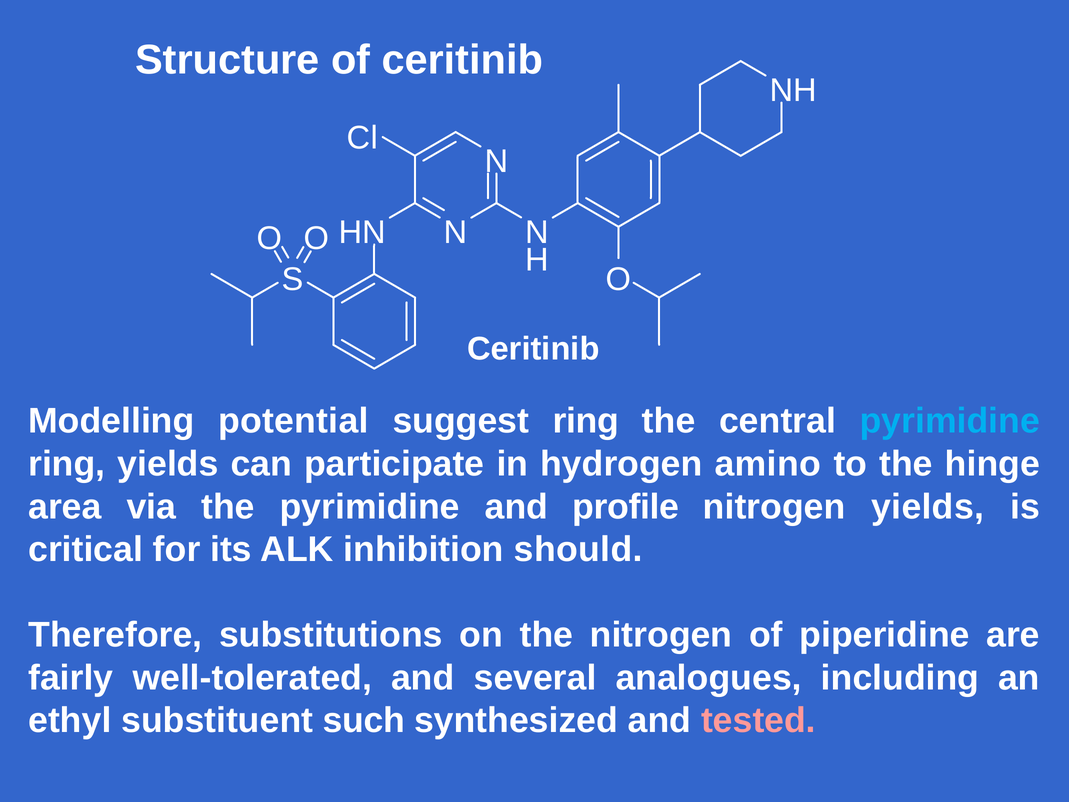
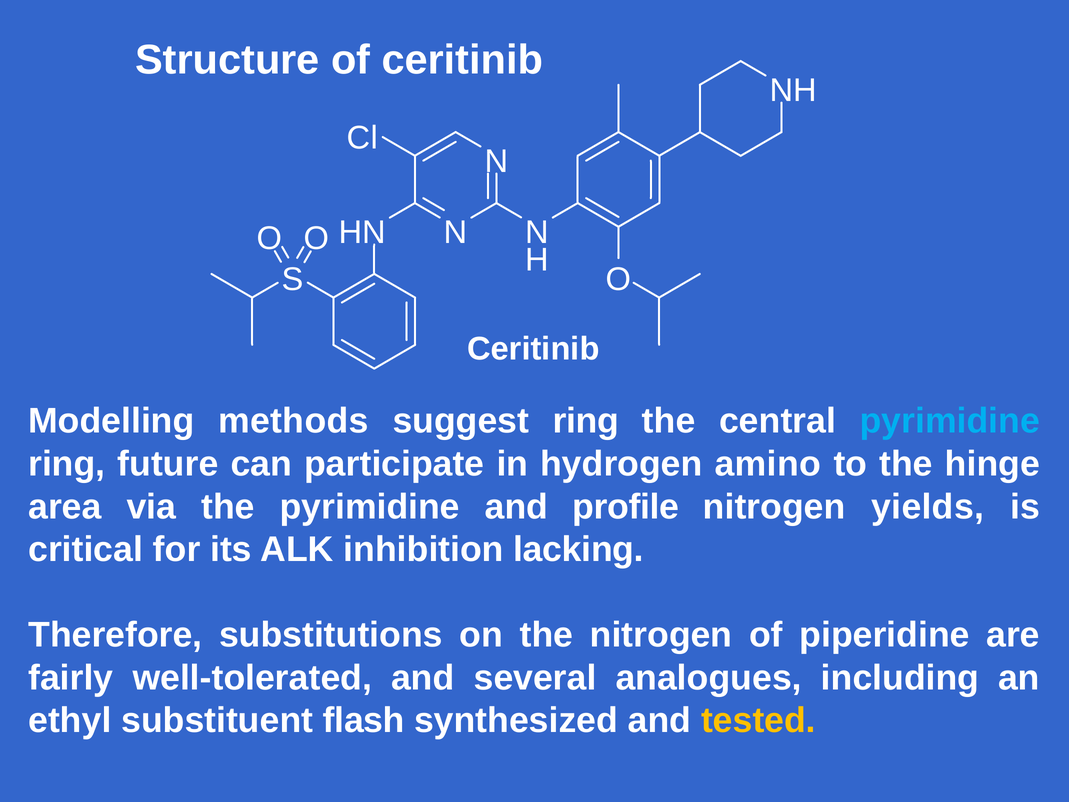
potential: potential -> methods
ring yields: yields -> future
should: should -> lacking
such: such -> flash
tested colour: pink -> yellow
